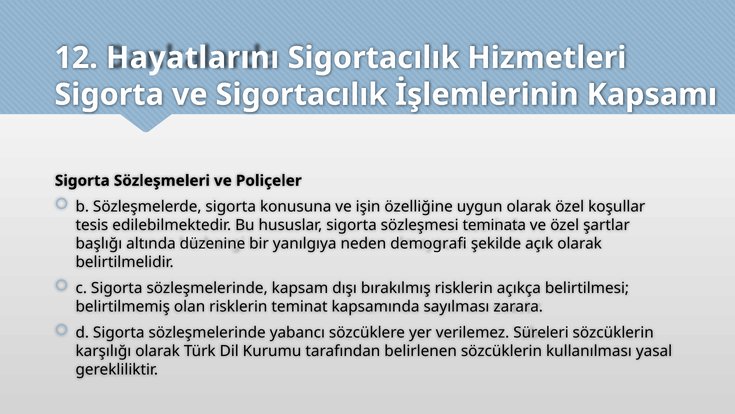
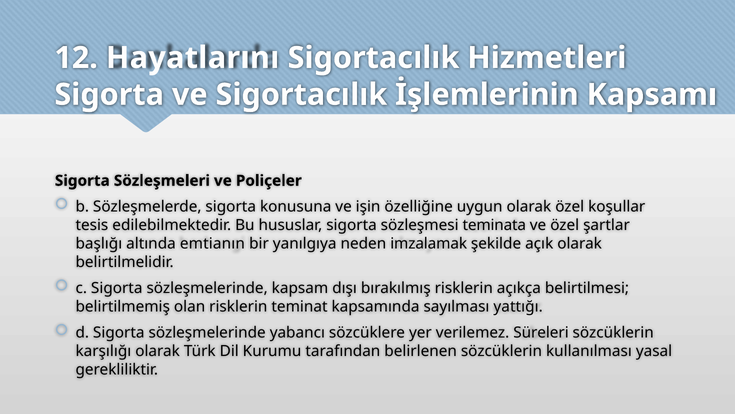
düzenine: düzenine -> emtianın
demografi: demografi -> imzalamak
zarara: zarara -> yattığı
